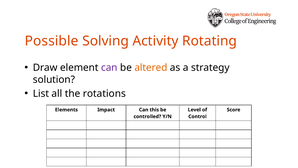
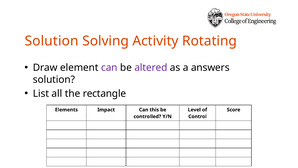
Possible at (52, 41): Possible -> Solution
altered colour: orange -> purple
strategy: strategy -> answers
rotations: rotations -> rectangle
